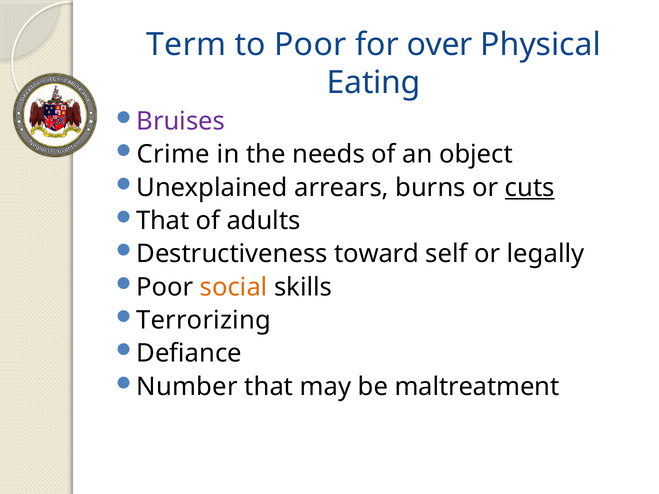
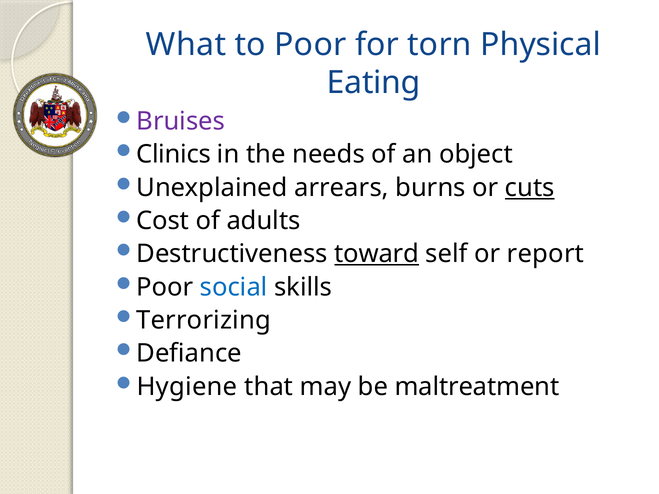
Term: Term -> What
over: over -> torn
Crime: Crime -> Clinics
That at (163, 221): That -> Cost
toward underline: none -> present
legally: legally -> report
social colour: orange -> blue
Number: Number -> Hygiene
